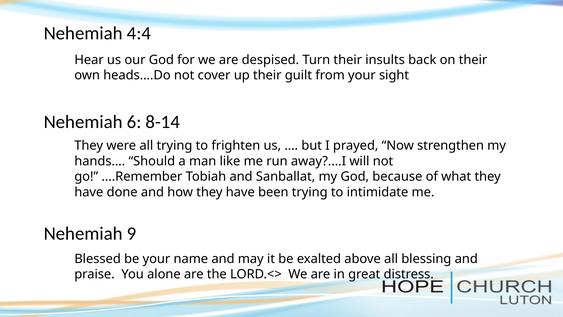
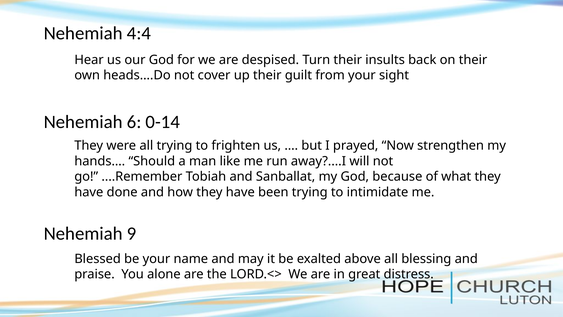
8-14: 8-14 -> 0-14
